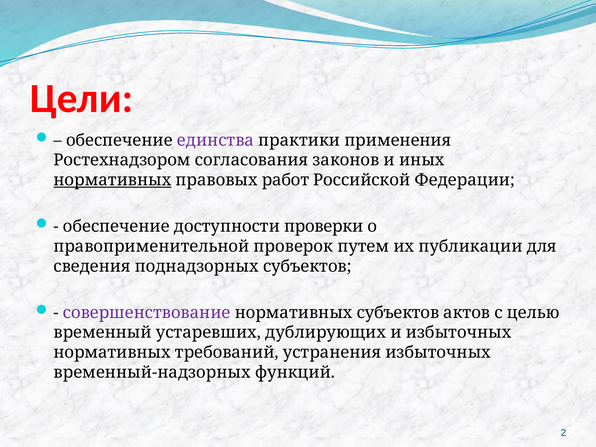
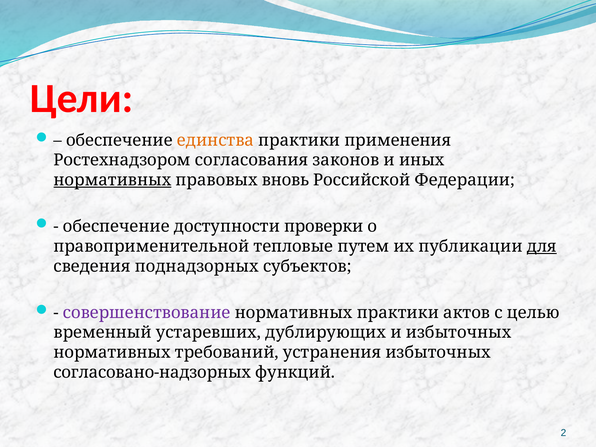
единства colour: purple -> orange
работ: работ -> вновь
проверок: проверок -> тепловые
для underline: none -> present
нормативных субъектов: субъектов -> практики
временный-надзорных: временный-надзорных -> согласовано-надзорных
